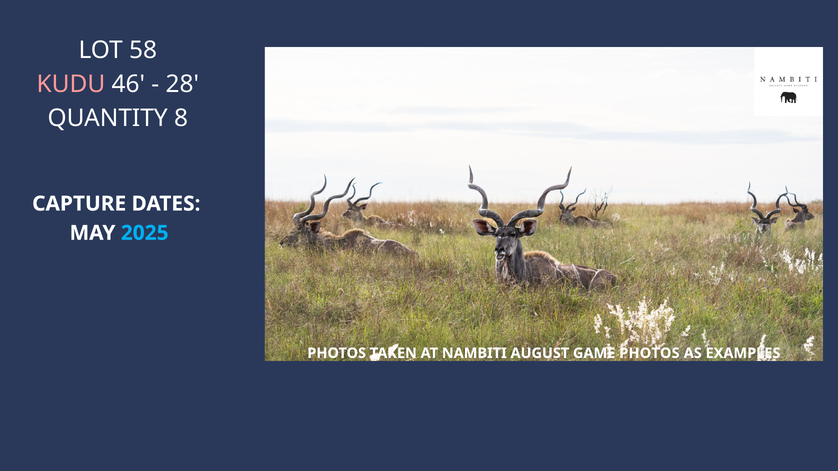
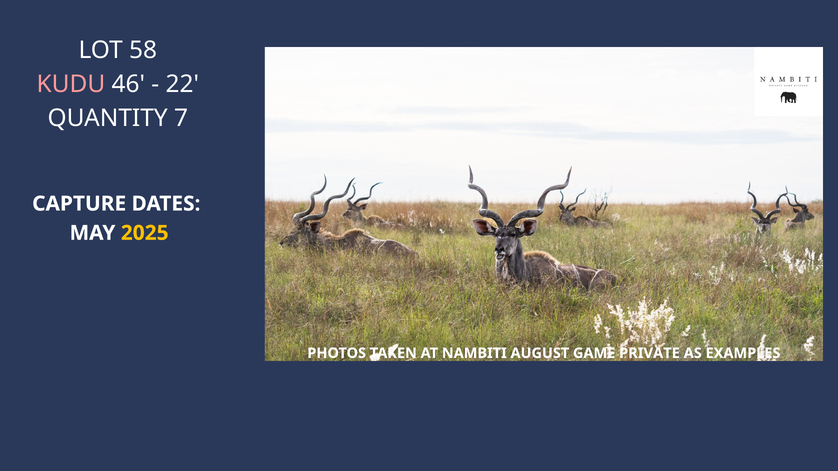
28: 28 -> 22
8: 8 -> 7
2025 colour: light blue -> yellow
GAME PHOTOS: PHOTOS -> PRIVATE
